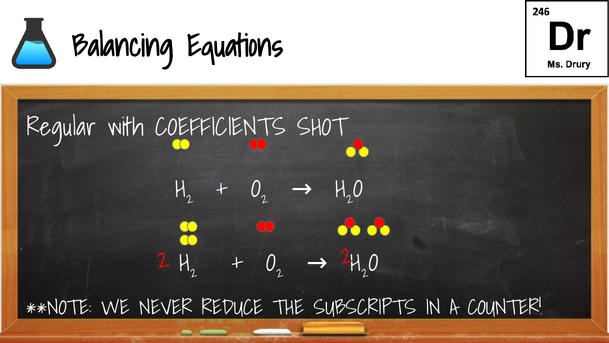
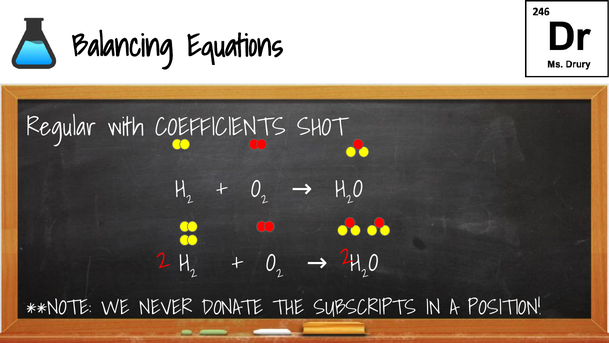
REDUCE: REDUCE -> DONATE
COUNTER: COUNTER -> POSITION
